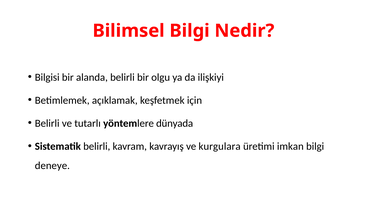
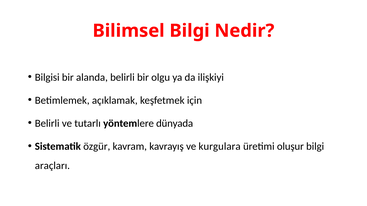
Sistematik belirli: belirli -> özgür
imkan: imkan -> oluşur
deneye: deneye -> araçları
